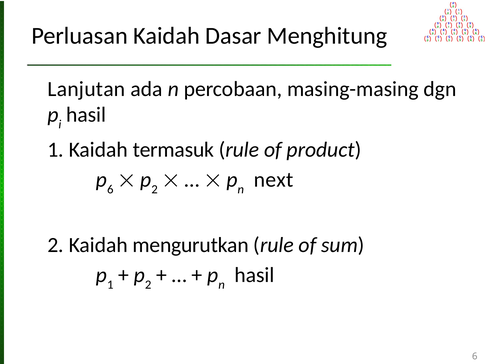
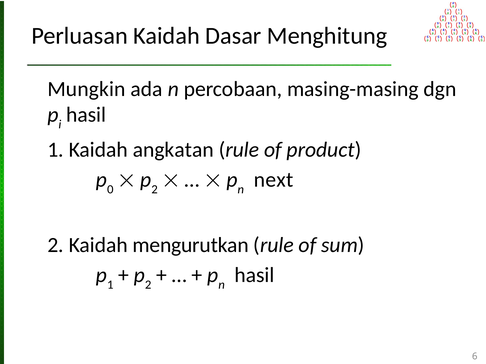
Lanjutan: Lanjutan -> Mungkin
termasuk: termasuk -> angkatan
6 at (110, 190): 6 -> 0
